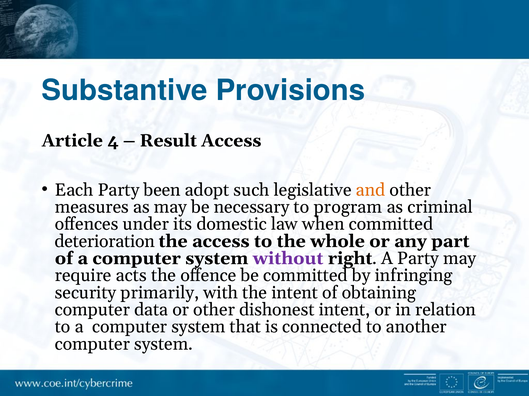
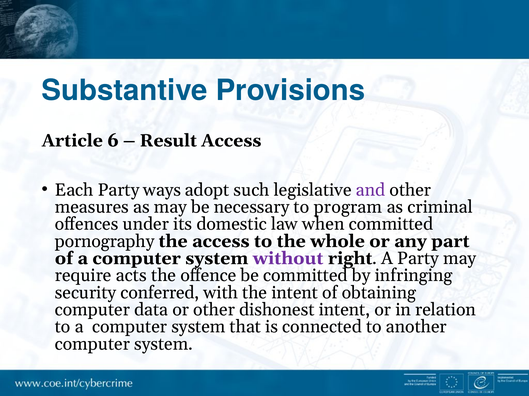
4: 4 -> 6
been: been -> ways
and colour: orange -> purple
deterioration: deterioration -> pornography
primarily: primarily -> conferred
